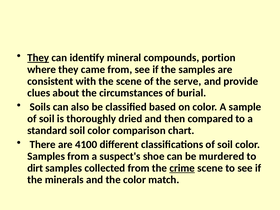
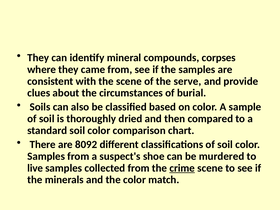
They at (38, 58) underline: present -> none
portion: portion -> corpses
4100: 4100 -> 8092
dirt: dirt -> live
